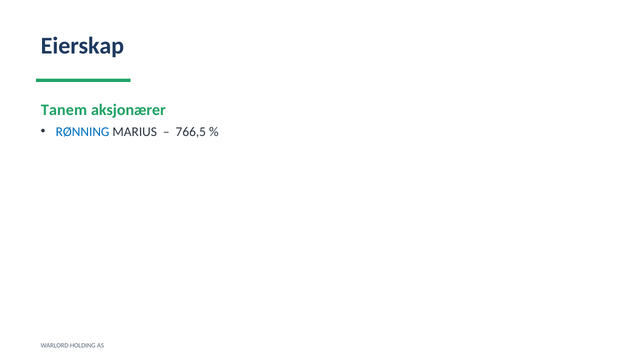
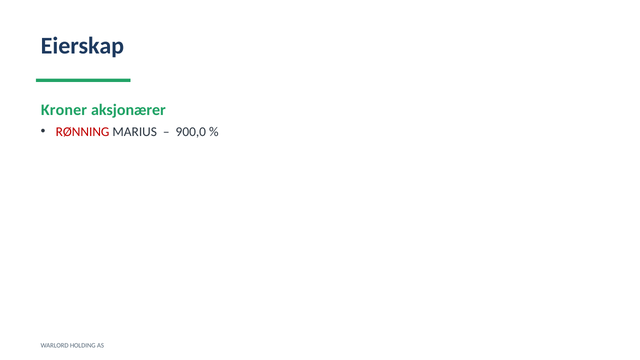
Tanem: Tanem -> Kroner
RØNNING colour: blue -> red
766,5: 766,5 -> 900,0
